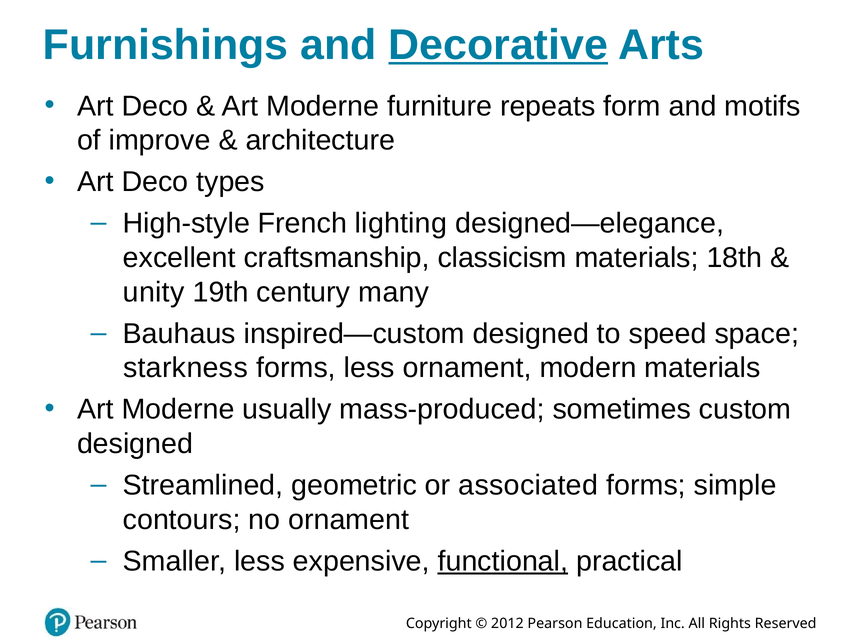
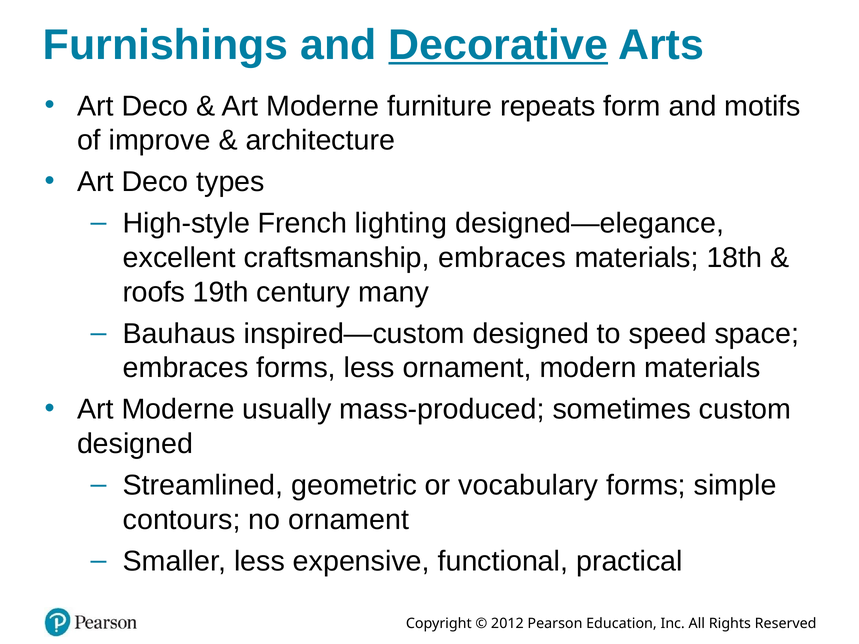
craftsmanship classicism: classicism -> embraces
unity: unity -> roofs
starkness at (185, 368): starkness -> embraces
associated: associated -> vocabulary
functional underline: present -> none
